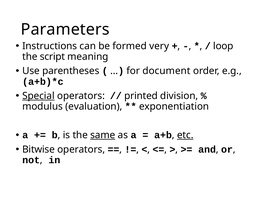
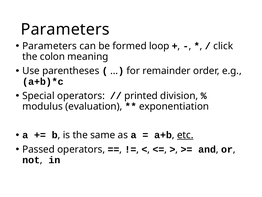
Instructions at (50, 46): Instructions -> Parameters
very: very -> loop
loop: loop -> click
script: script -> colon
document: document -> remainder
Special underline: present -> none
same underline: present -> none
Bitwise: Bitwise -> Passed
